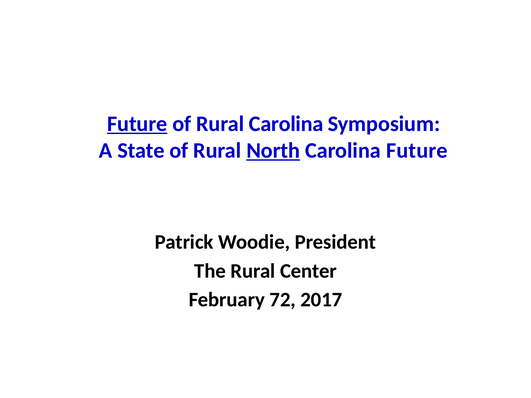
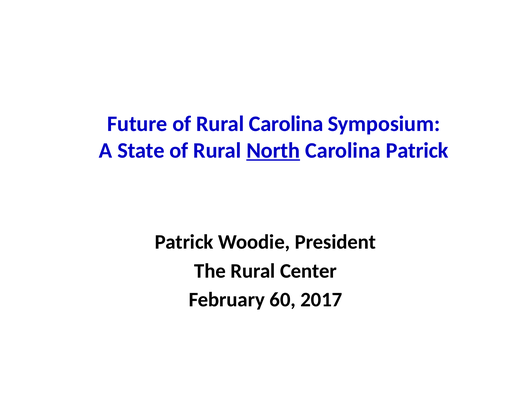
Future at (137, 124) underline: present -> none
Carolina Future: Future -> Patrick
72: 72 -> 60
